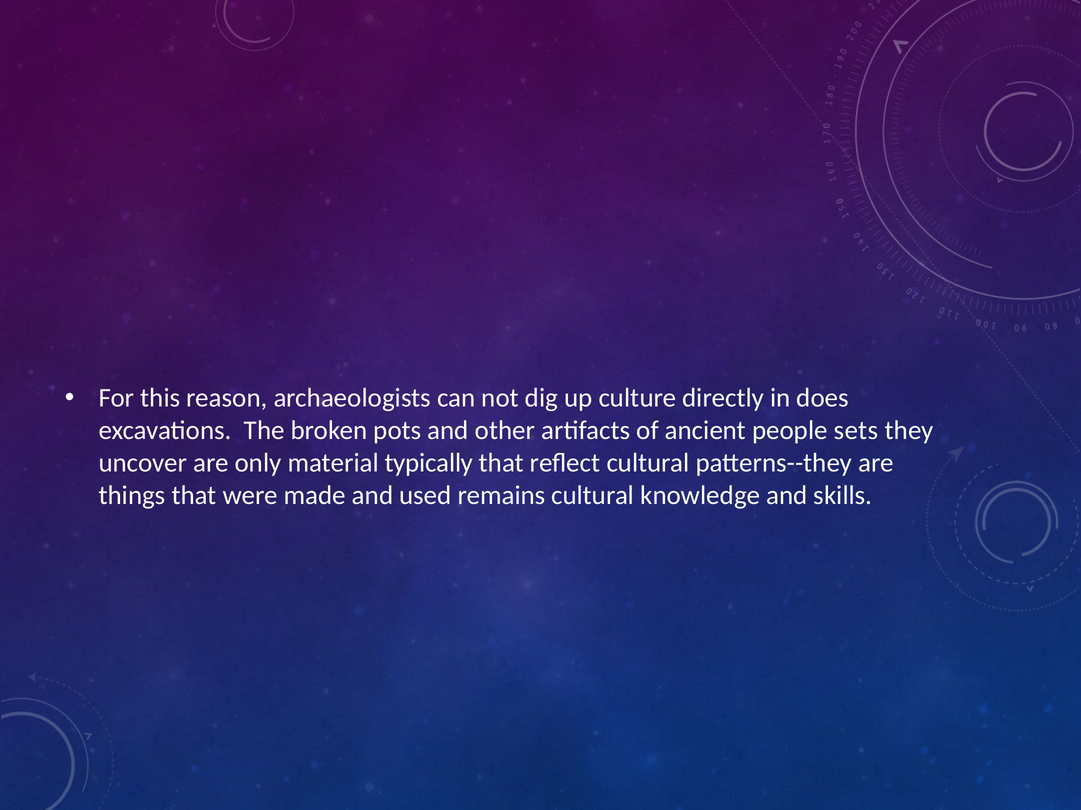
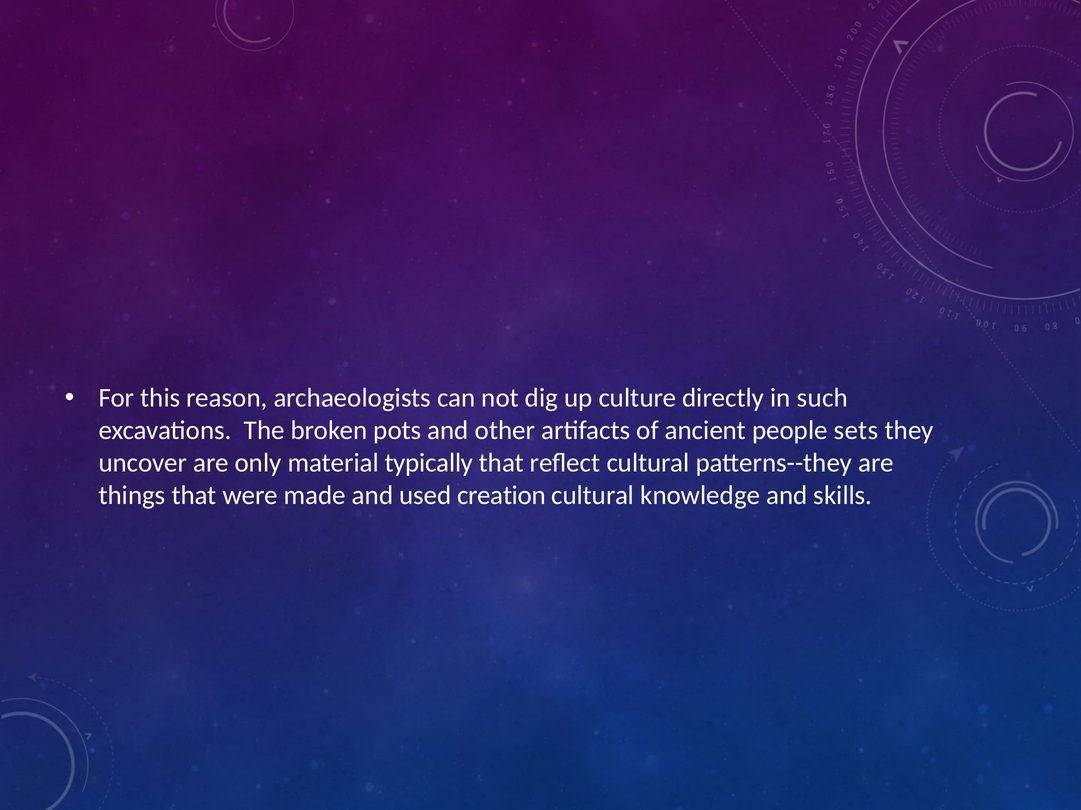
does: does -> such
remains: remains -> creation
